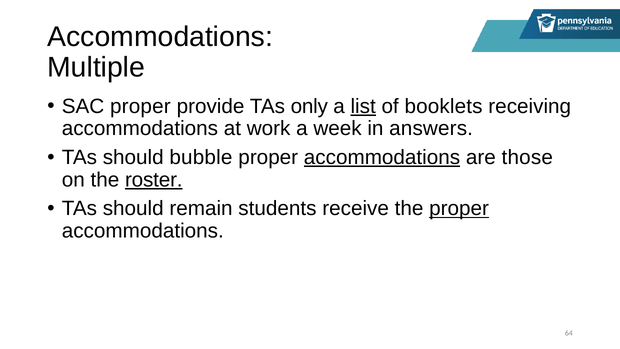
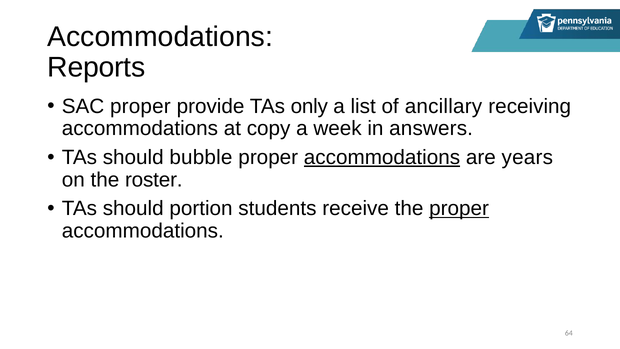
Multiple: Multiple -> Reports
list underline: present -> none
booklets: booklets -> ancillary
work: work -> copy
those: those -> years
roster underline: present -> none
remain: remain -> portion
